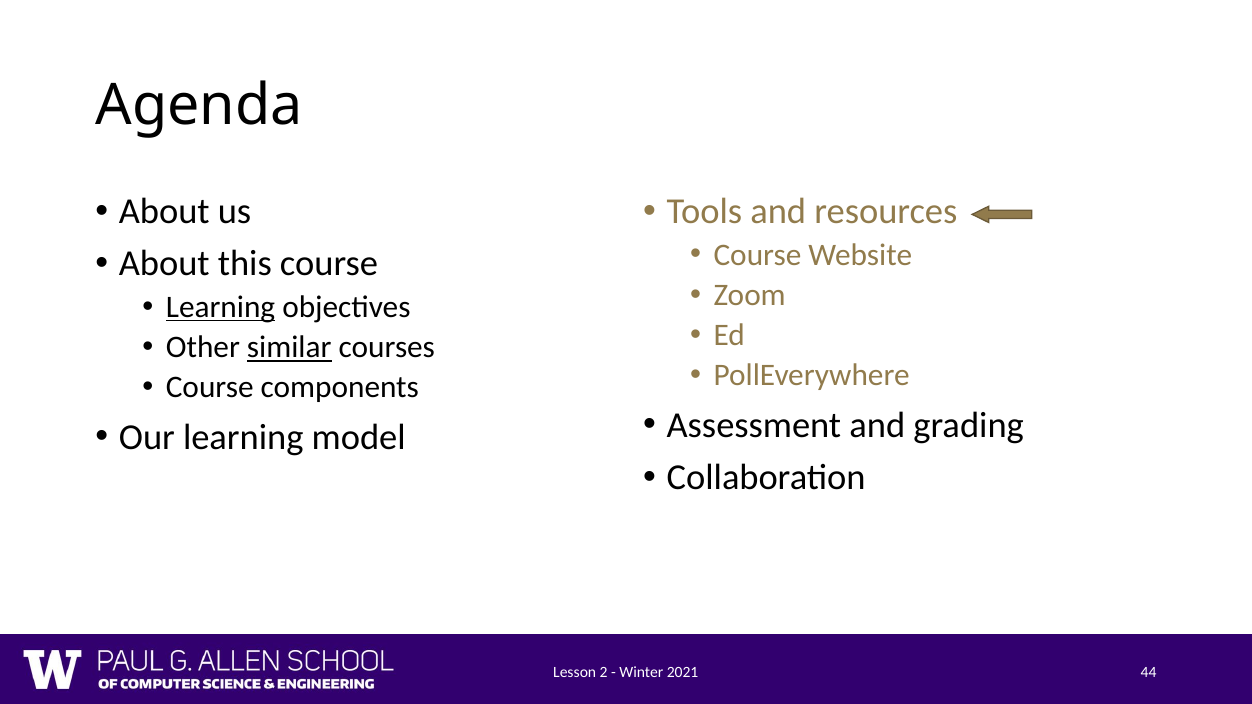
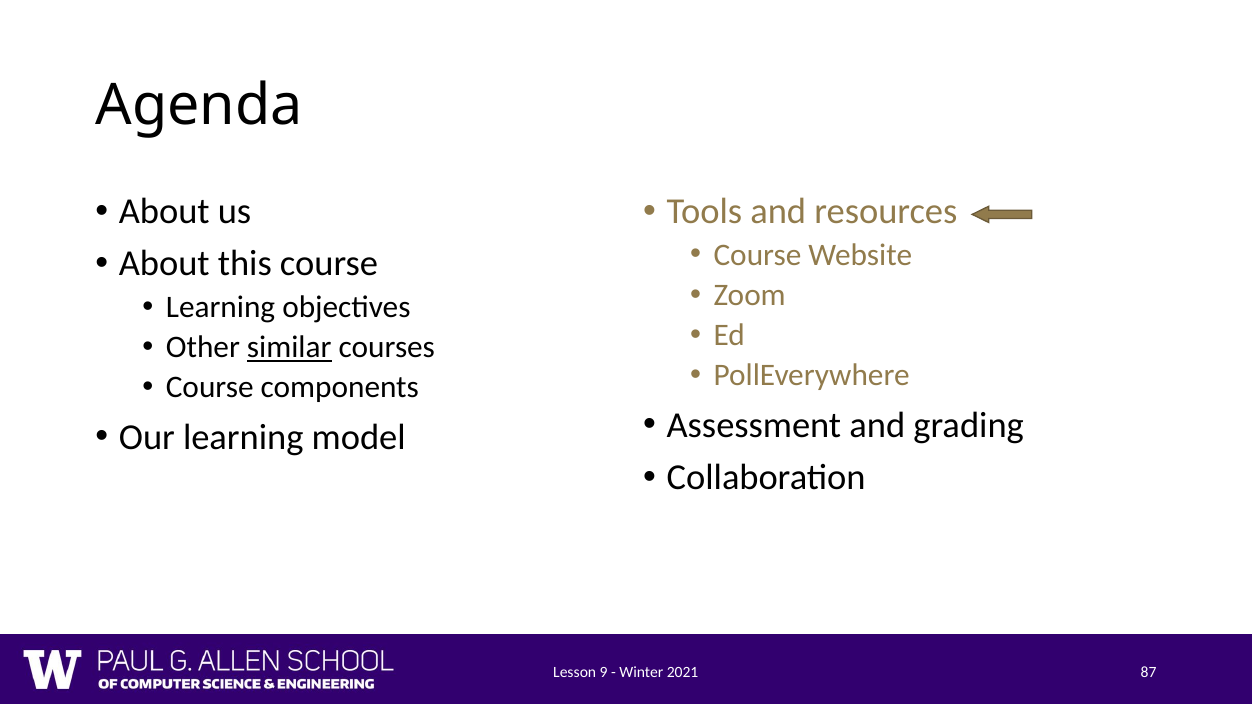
Learning at (221, 307) underline: present -> none
2: 2 -> 9
44: 44 -> 87
